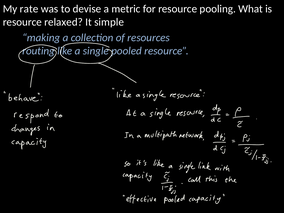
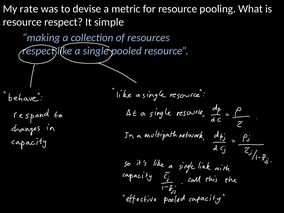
resource relaxed: relaxed -> respect
routing at (39, 51): routing -> respect
